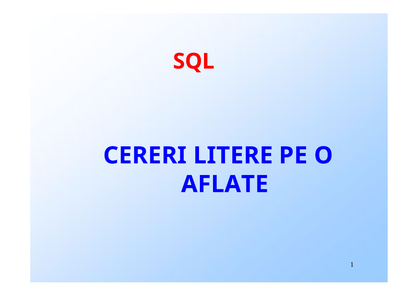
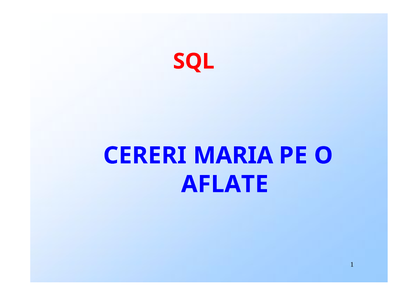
LITERE: LITERE -> MARIA
